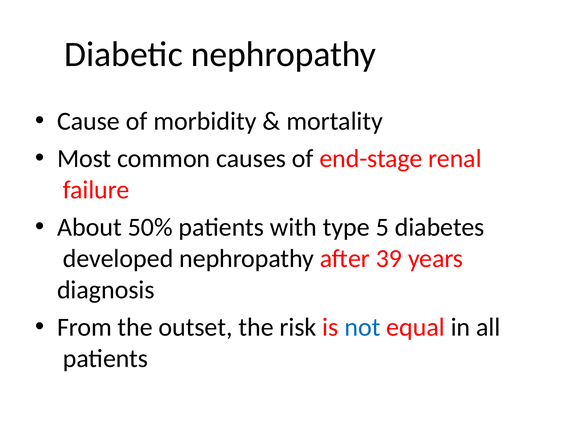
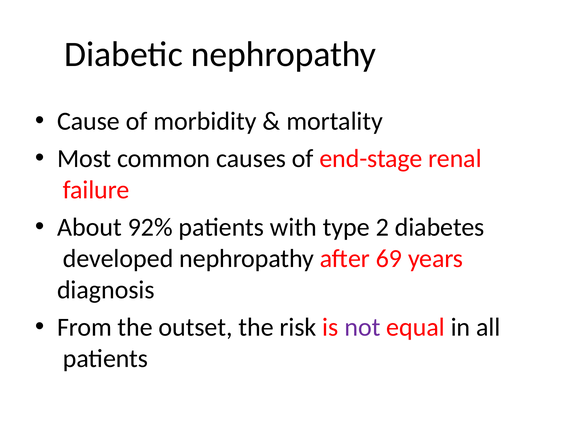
50%: 50% -> 92%
5: 5 -> 2
39: 39 -> 69
not colour: blue -> purple
